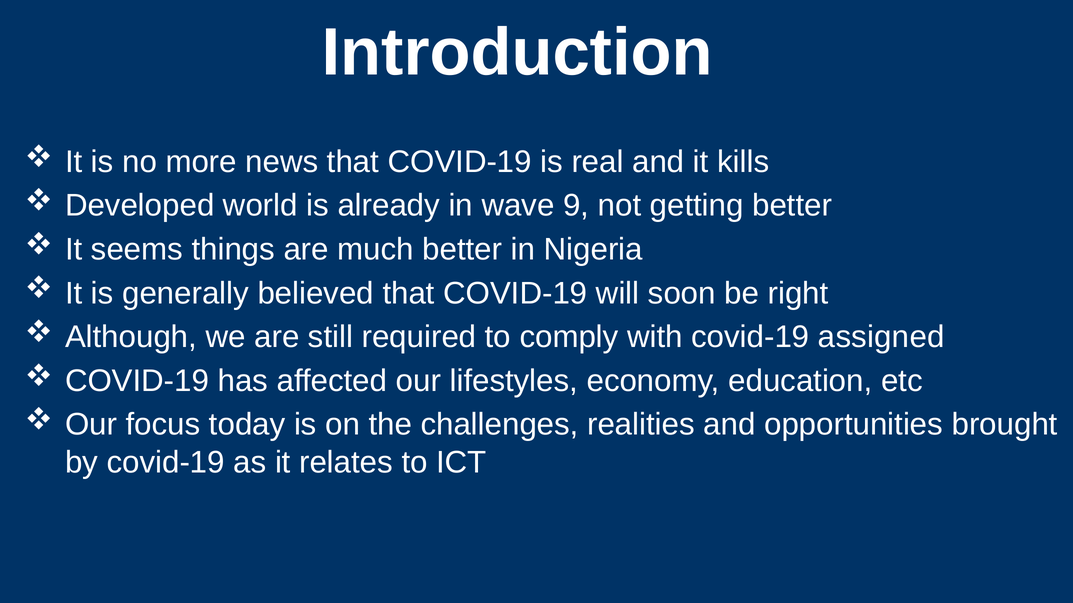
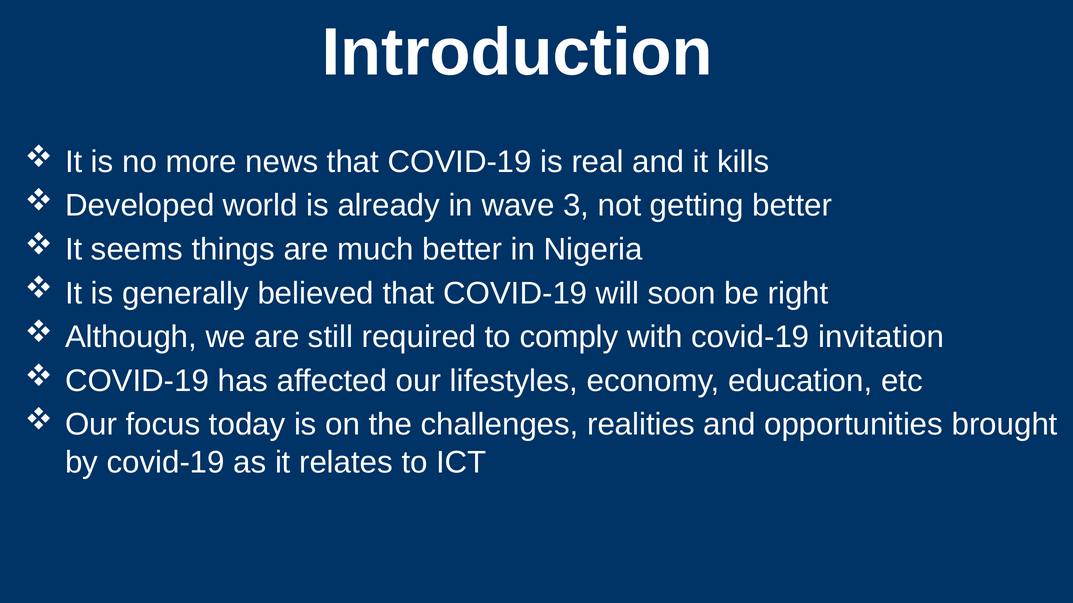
9: 9 -> 3
assigned: assigned -> invitation
